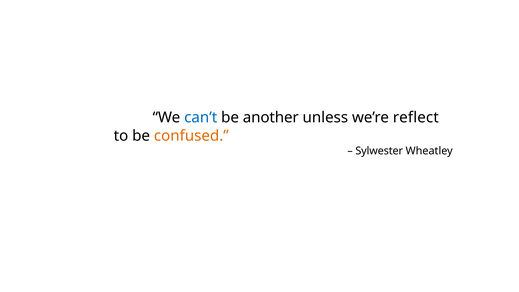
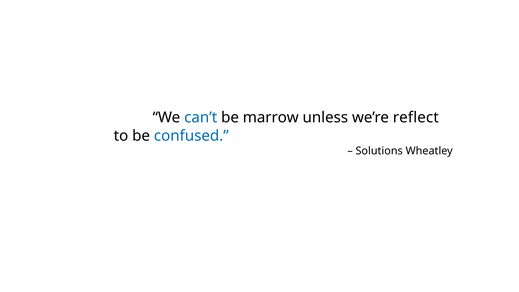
another: another -> marrow
confused colour: orange -> blue
Sylwester: Sylwester -> Solutions
